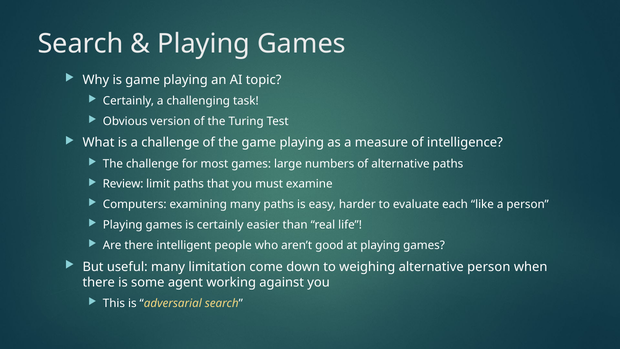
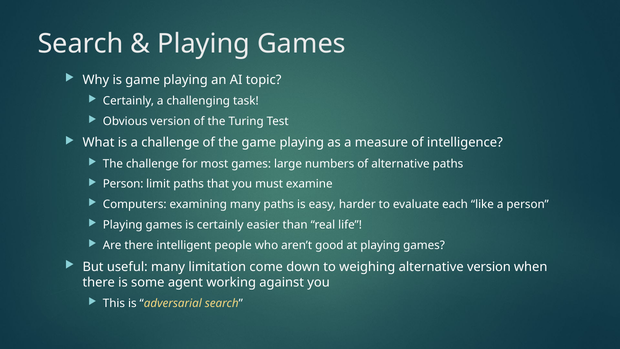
Review at (123, 184): Review -> Person
alternative person: person -> version
